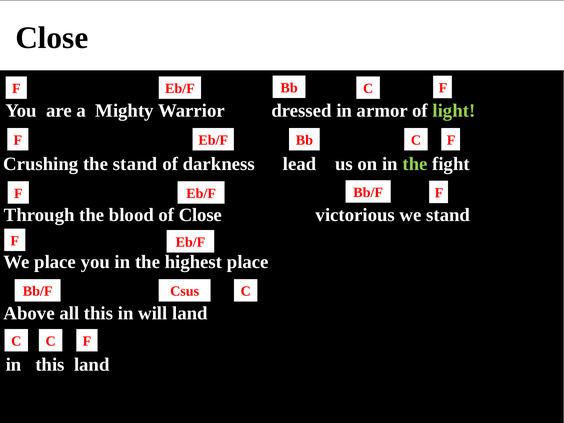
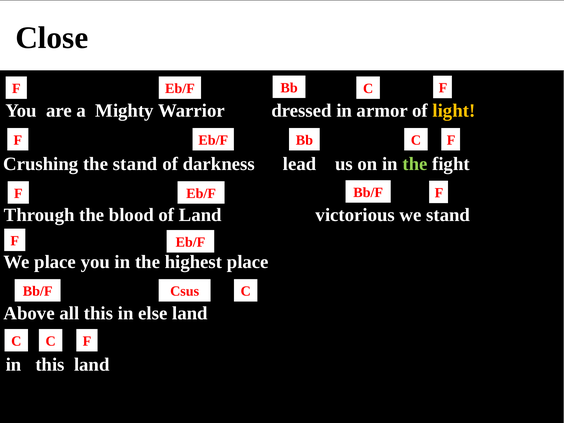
light colour: light green -> yellow
of Close: Close -> Land
will: will -> else
